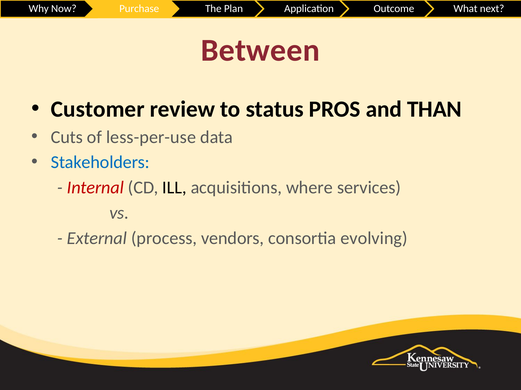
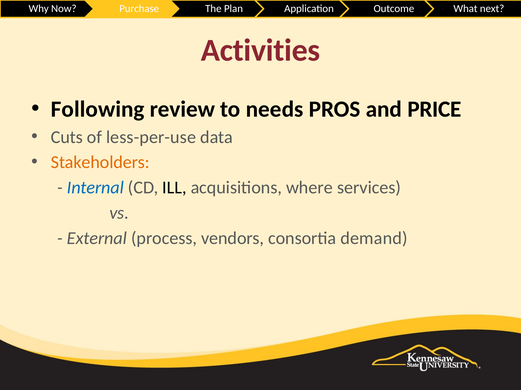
Between: Between -> Activities
Customer: Customer -> Following
status: status -> needs
THAN: THAN -> PRICE
Stakeholders colour: blue -> orange
Internal colour: red -> blue
evolving: evolving -> demand
